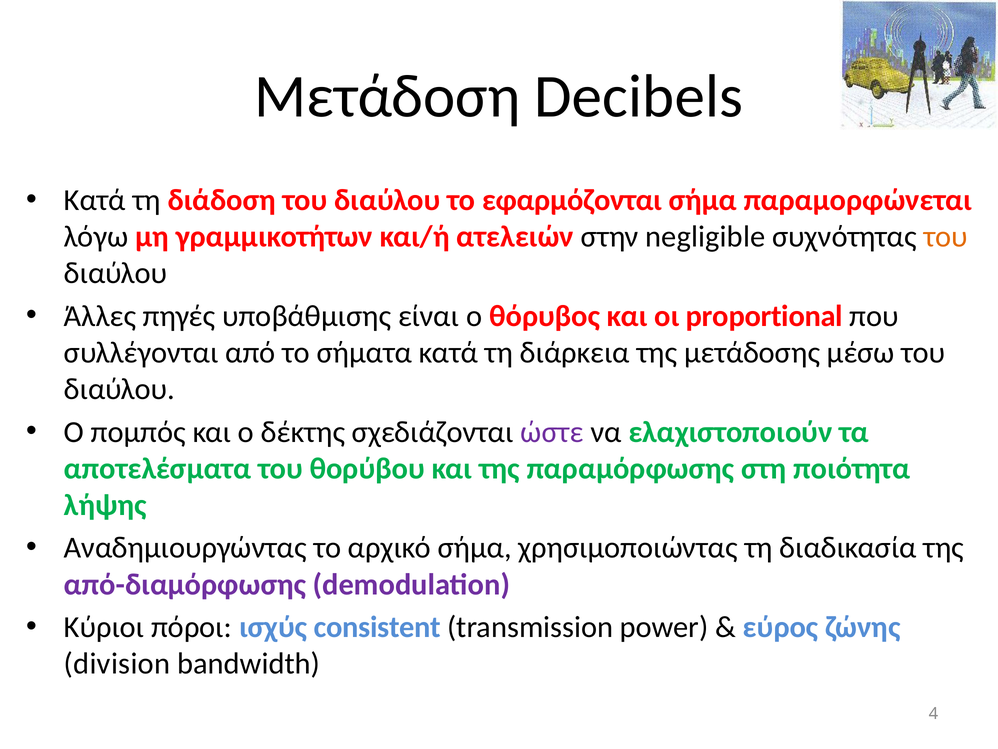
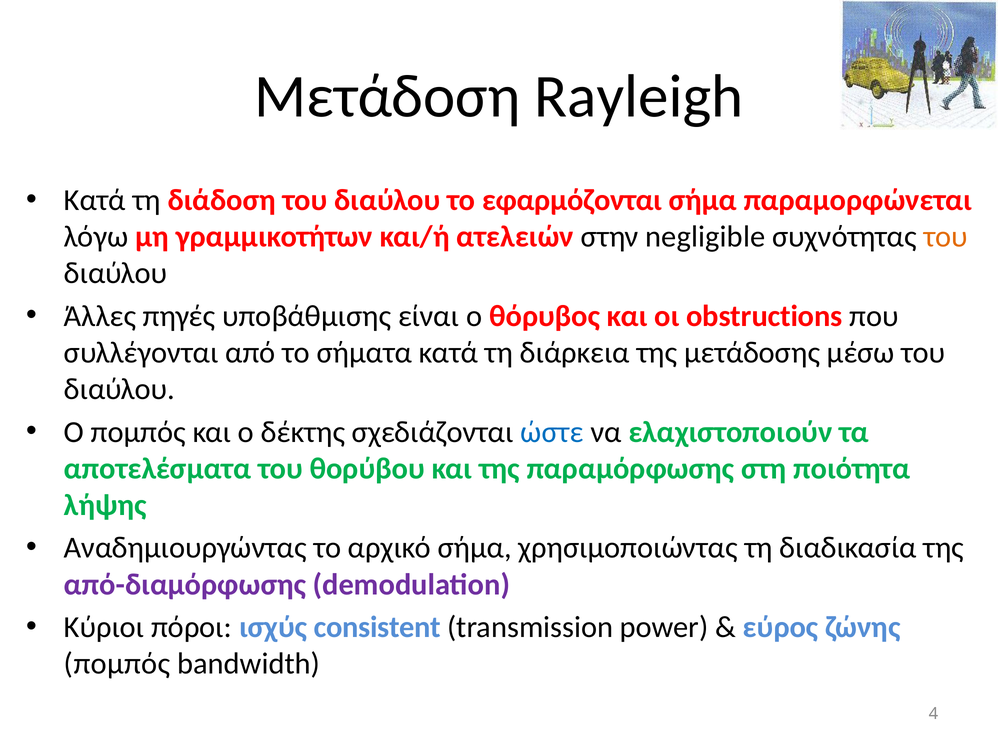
Decibels: Decibels -> Rayleigh
proportional: proportional -> obstructions
ώστε colour: purple -> blue
division at (117, 663): division -> πομπός
